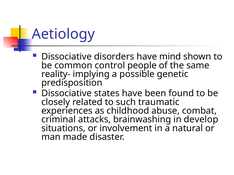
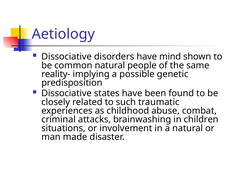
common control: control -> natural
develop: develop -> children
